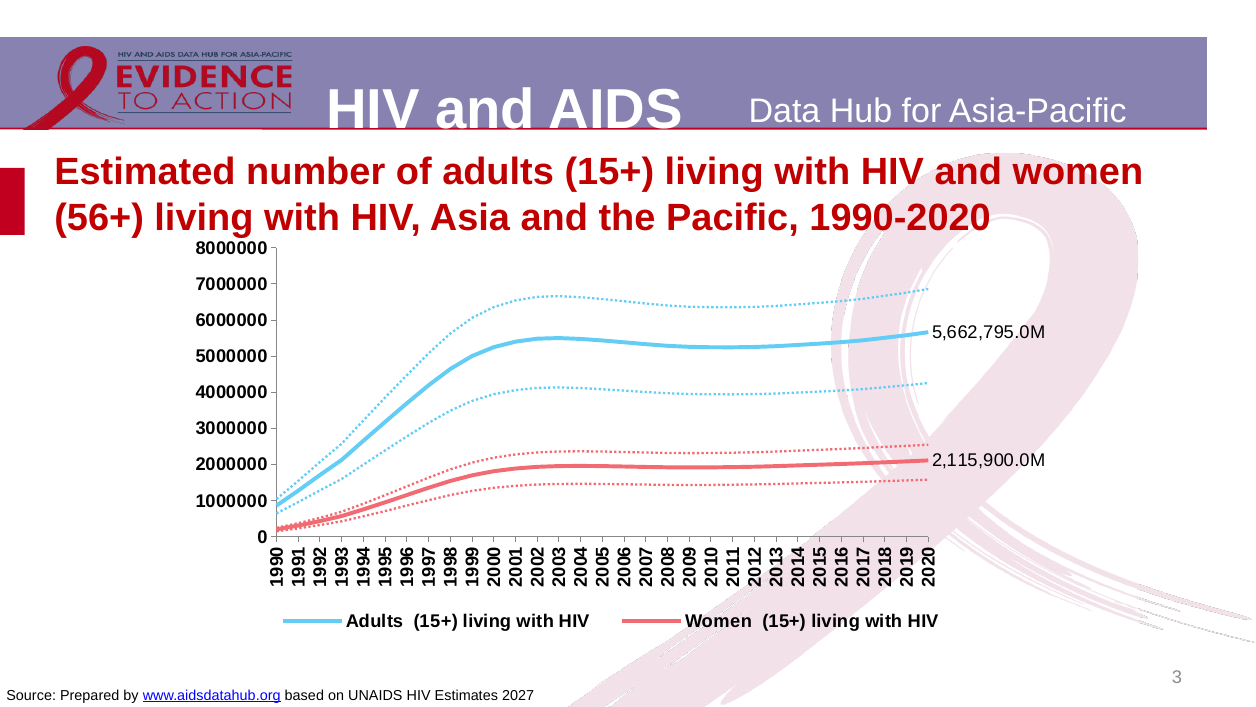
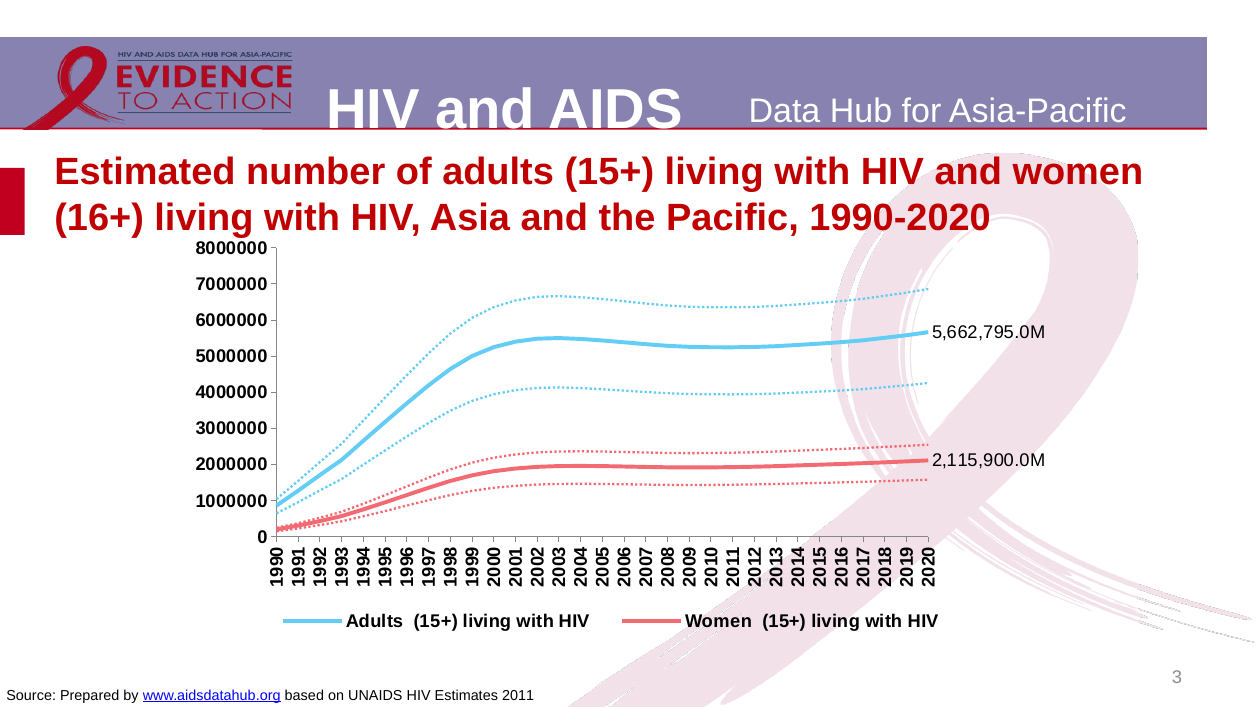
56+: 56+ -> 16+
2027: 2027 -> 2011
